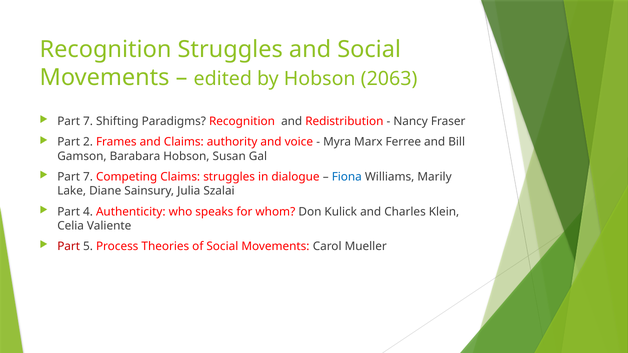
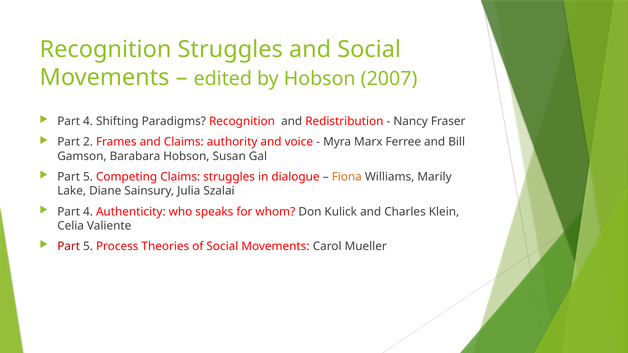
2063: 2063 -> 2007
7 at (88, 122): 7 -> 4
7 at (88, 177): 7 -> 5
Fiona colour: blue -> orange
